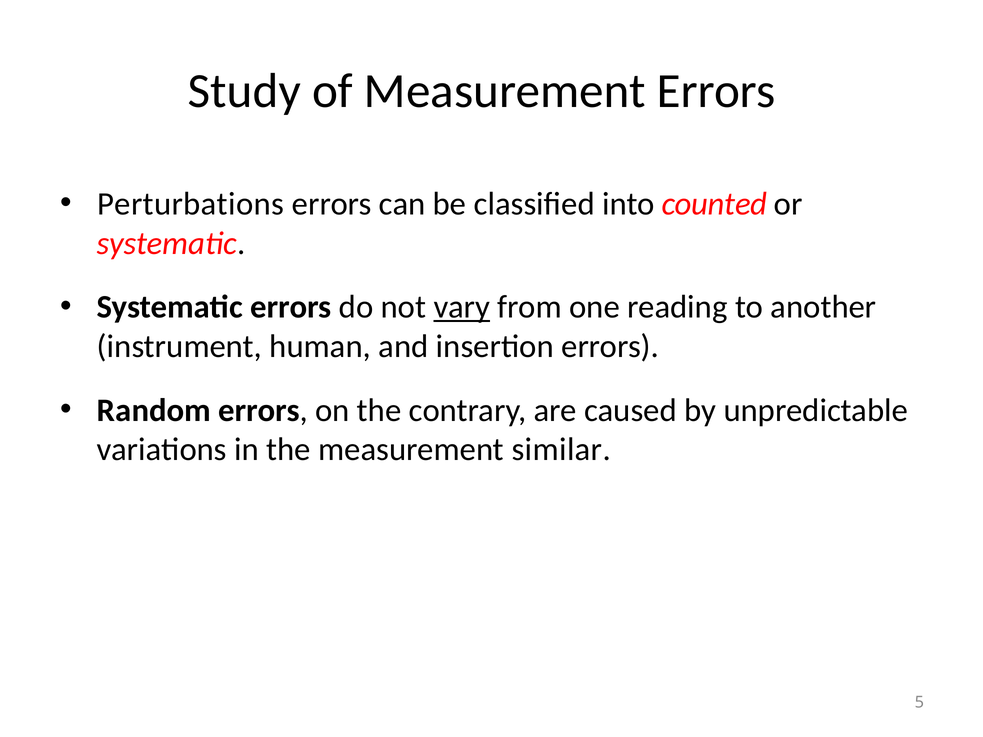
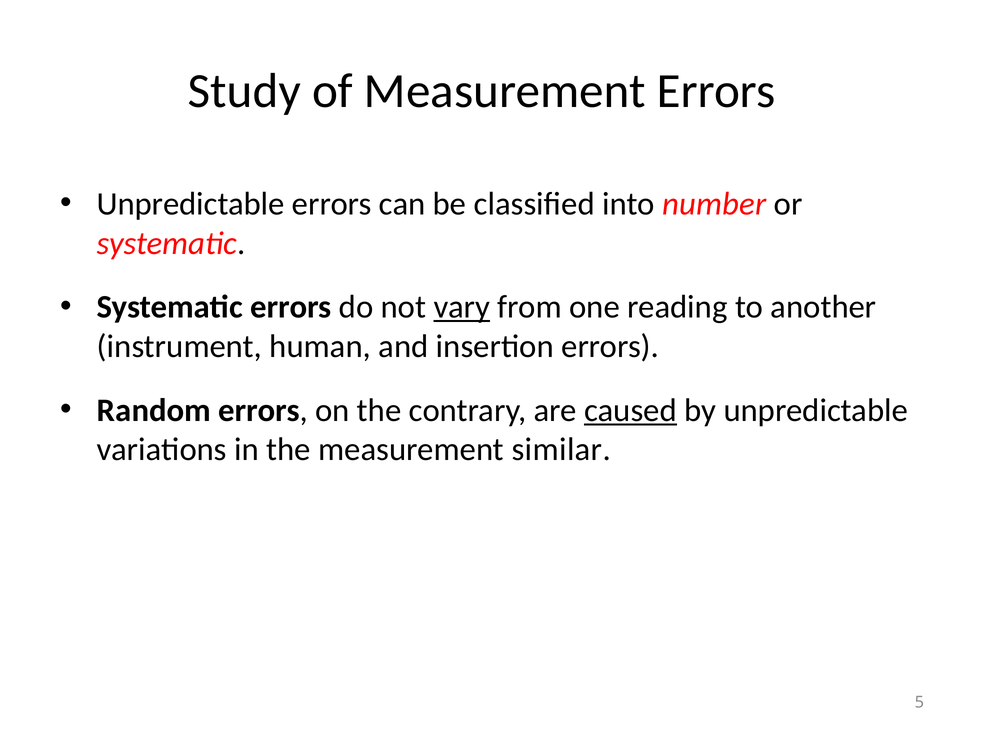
Perturbations at (191, 204): Perturbations -> Unpredictable
counted: counted -> number
caused underline: none -> present
